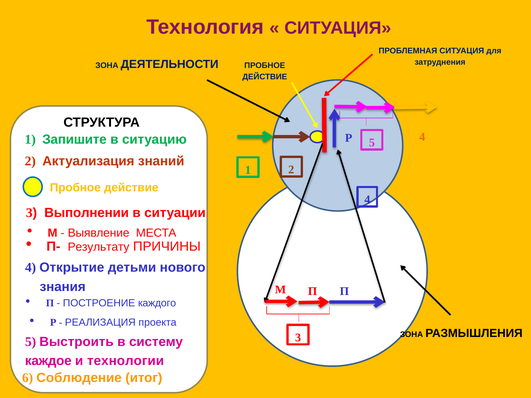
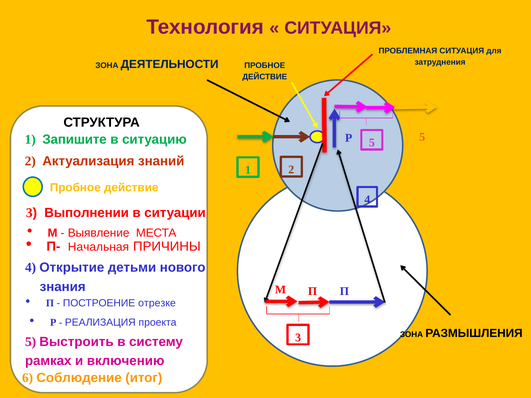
5 4: 4 -> 5
Результату: Результату -> Начальная
каждого: каждого -> отрезке
каждое: каждое -> рамках
технологии: технологии -> включению
